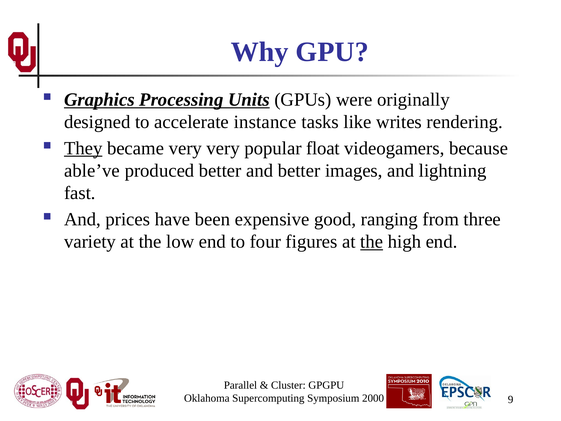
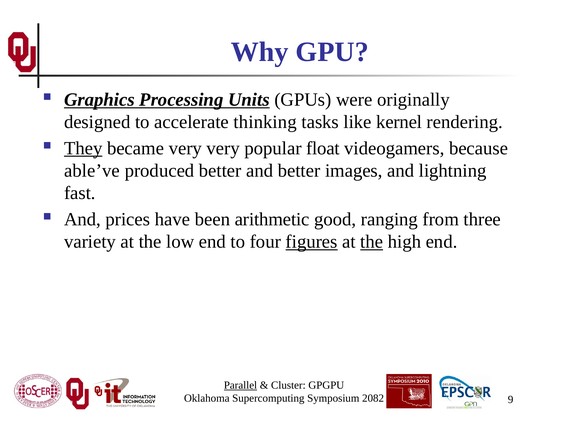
instance: instance -> thinking
writes: writes -> kernel
expensive: expensive -> arithmetic
figures underline: none -> present
Parallel underline: none -> present
2000: 2000 -> 2082
